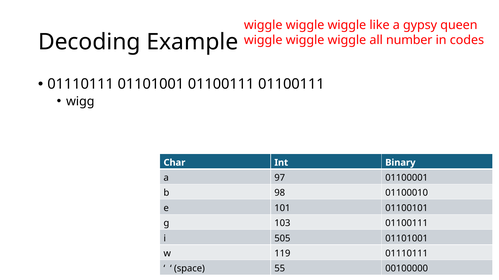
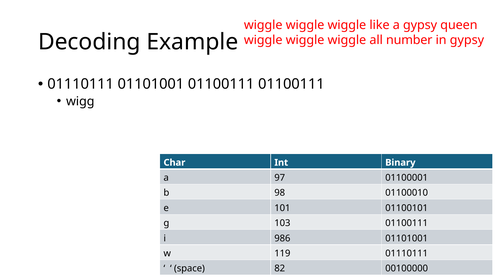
in codes: codes -> gypsy
505: 505 -> 986
55: 55 -> 82
